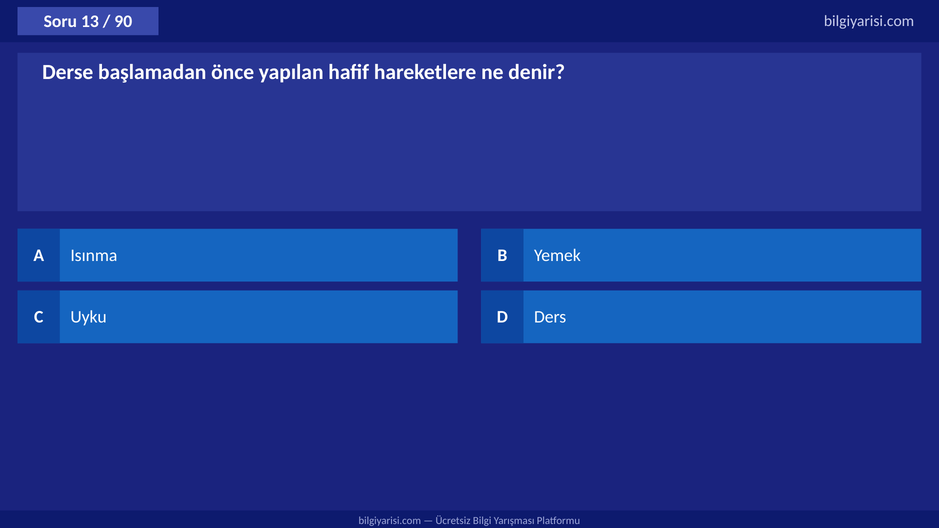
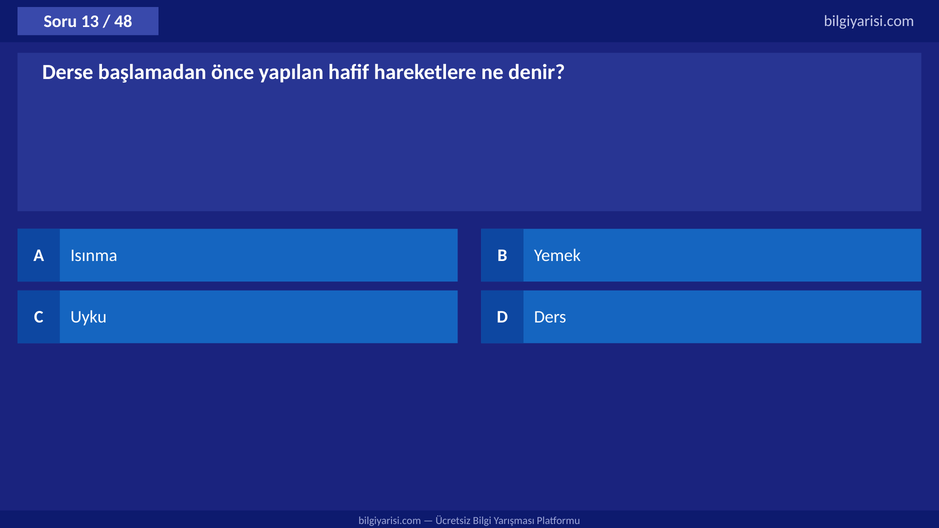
90: 90 -> 48
